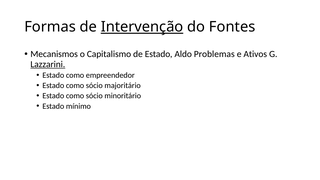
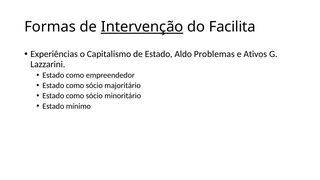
Fontes: Fontes -> Facilita
Mecanismos: Mecanismos -> Experiências
Lazzarini underline: present -> none
